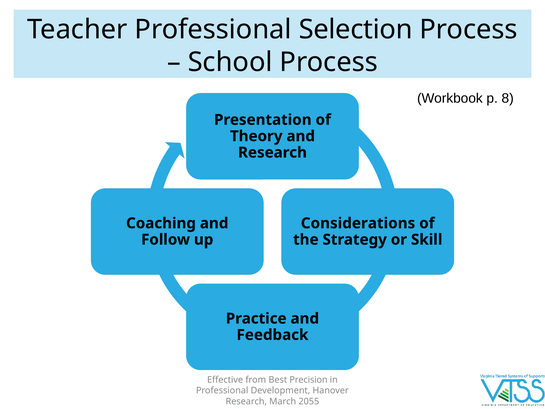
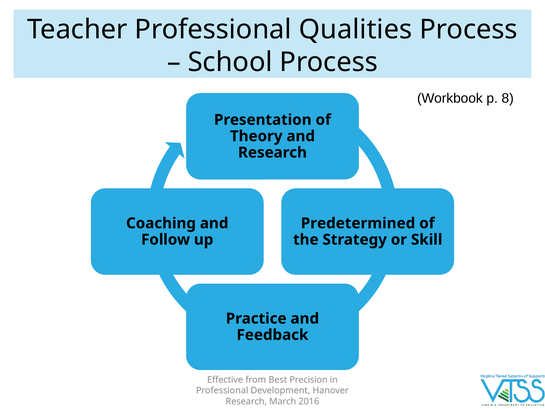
Selection: Selection -> Qualities
Considerations: Considerations -> Predetermined
2055: 2055 -> 2016
